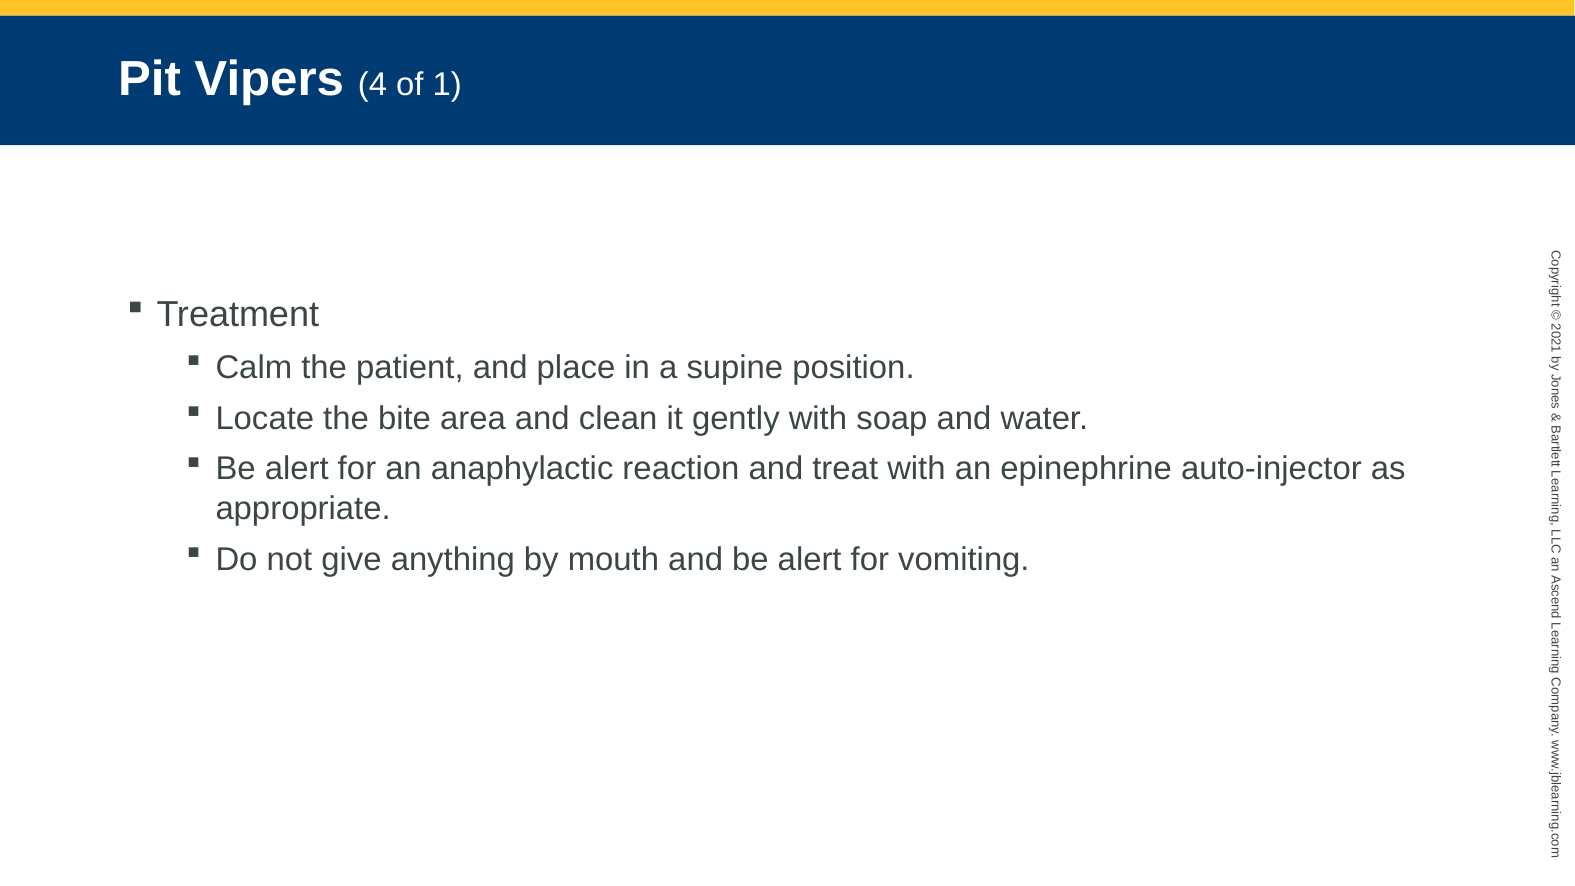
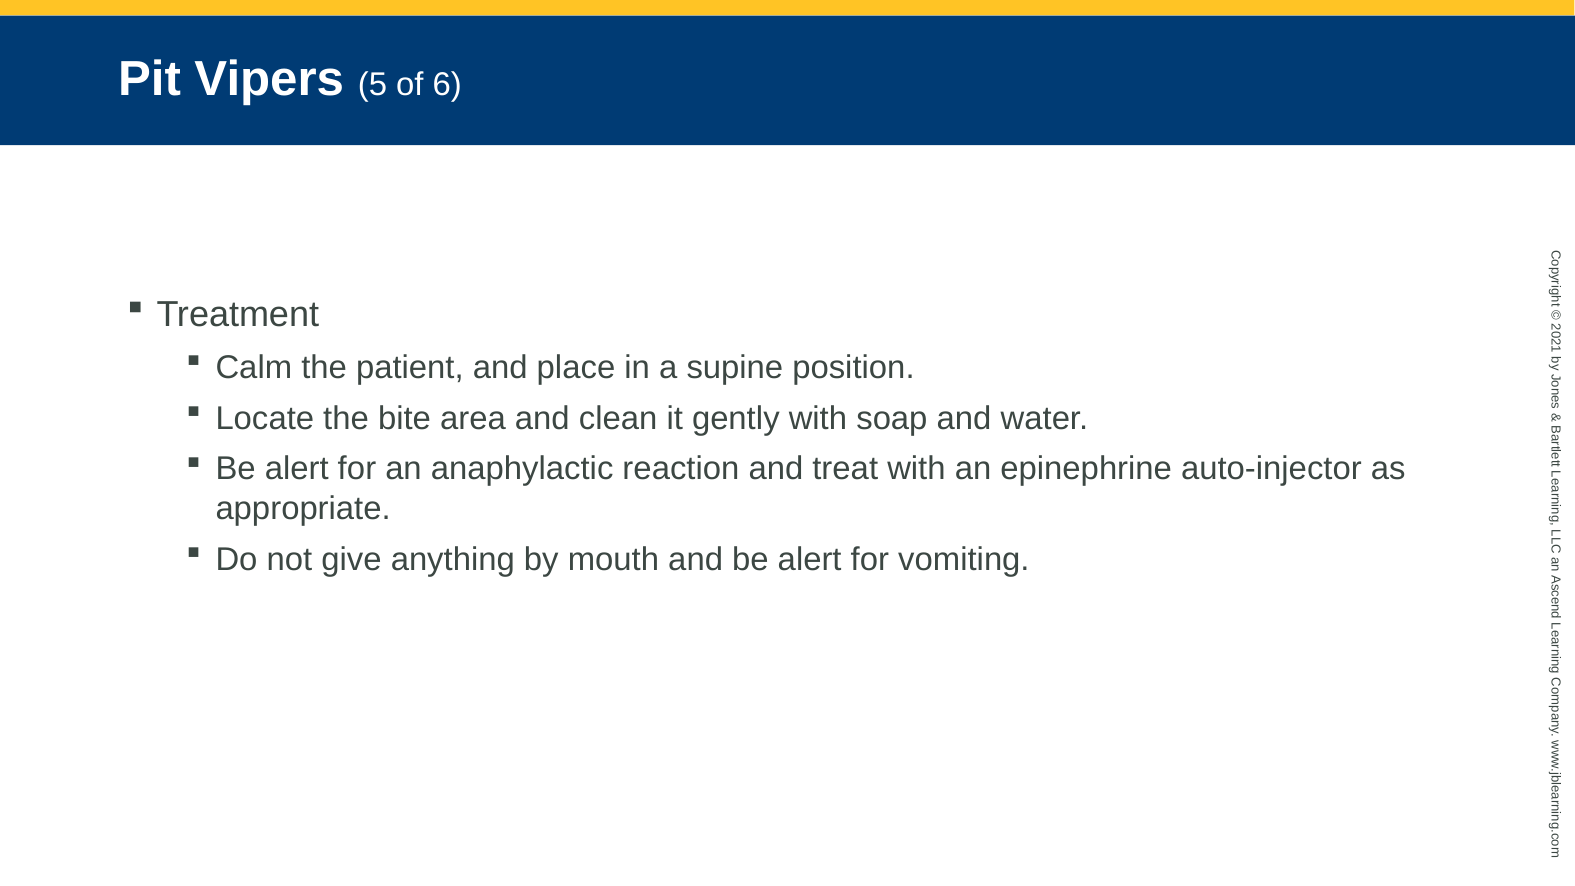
4: 4 -> 5
of 1: 1 -> 6
